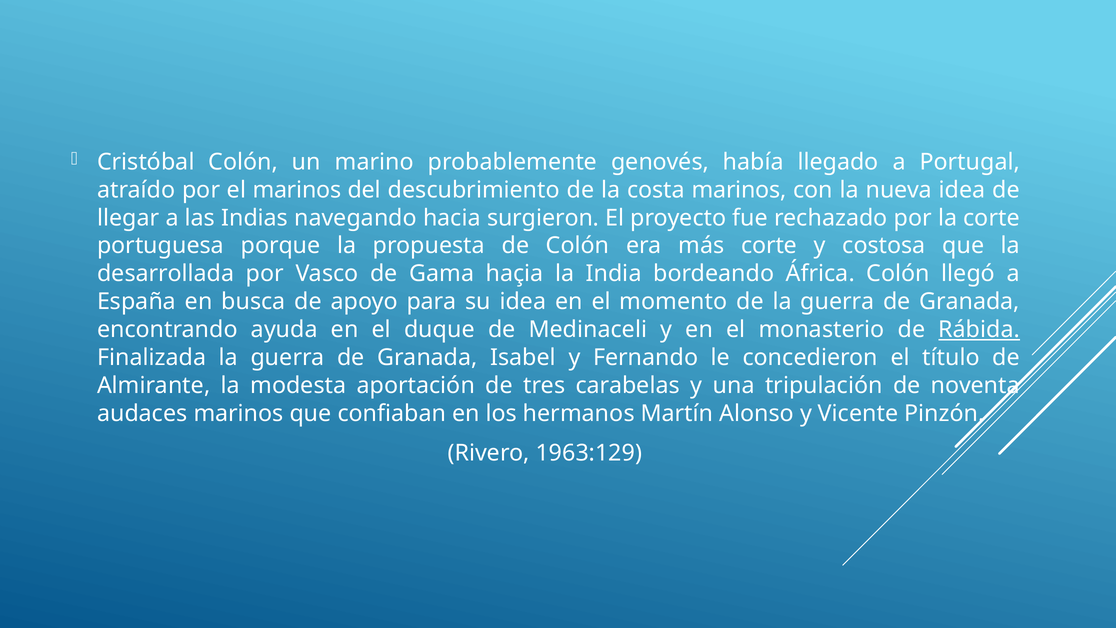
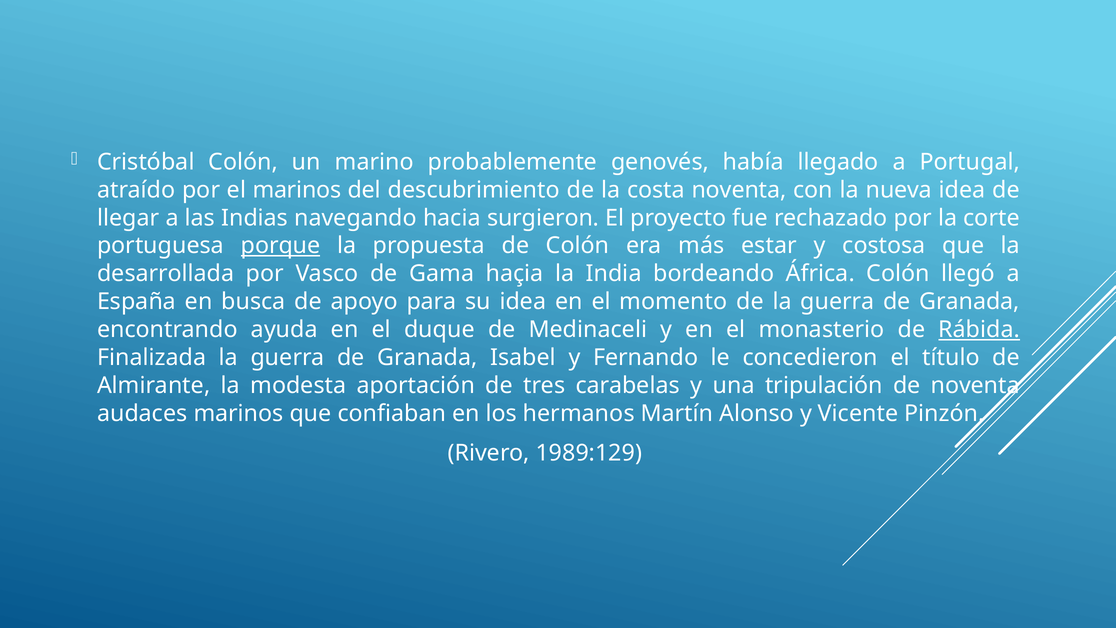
costa marinos: marinos -> noventa
porque underline: none -> present
más corte: corte -> estar
1963:129: 1963:129 -> 1989:129
